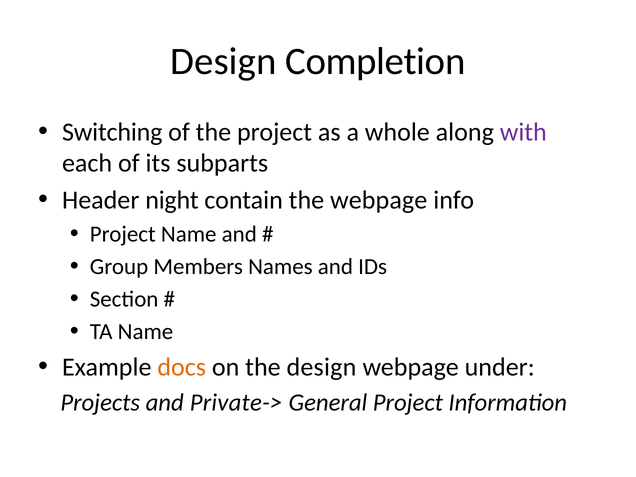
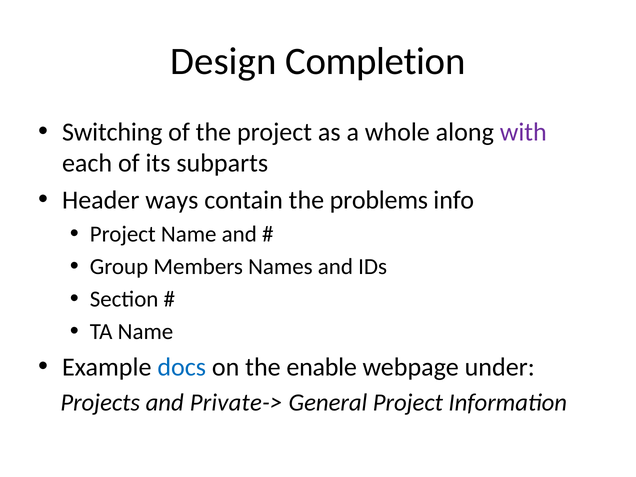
night: night -> ways
the webpage: webpage -> problems
docs colour: orange -> blue
the design: design -> enable
